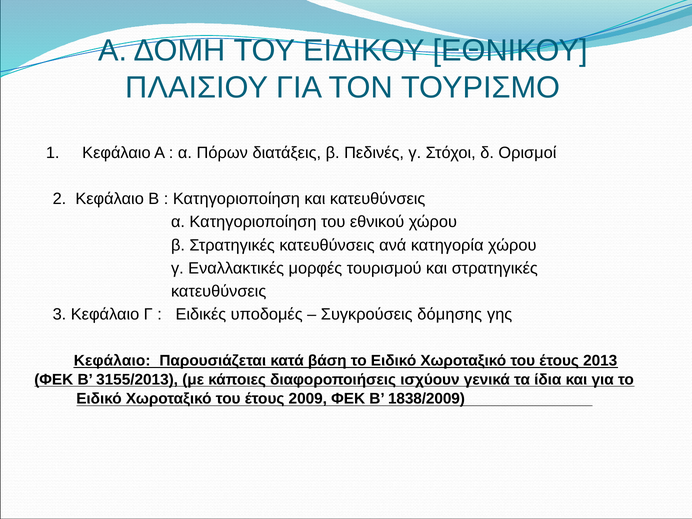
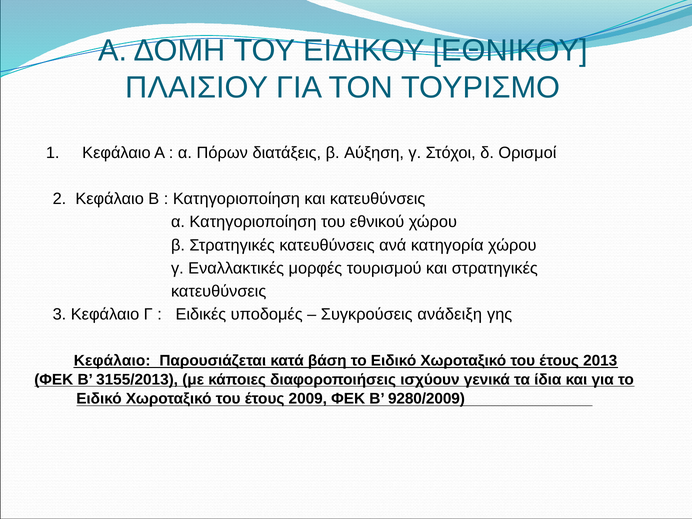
Πεδινές: Πεδινές -> Αύξηση
δόμησης: δόμησης -> ανάδειξη
1838/2009: 1838/2009 -> 9280/2009
